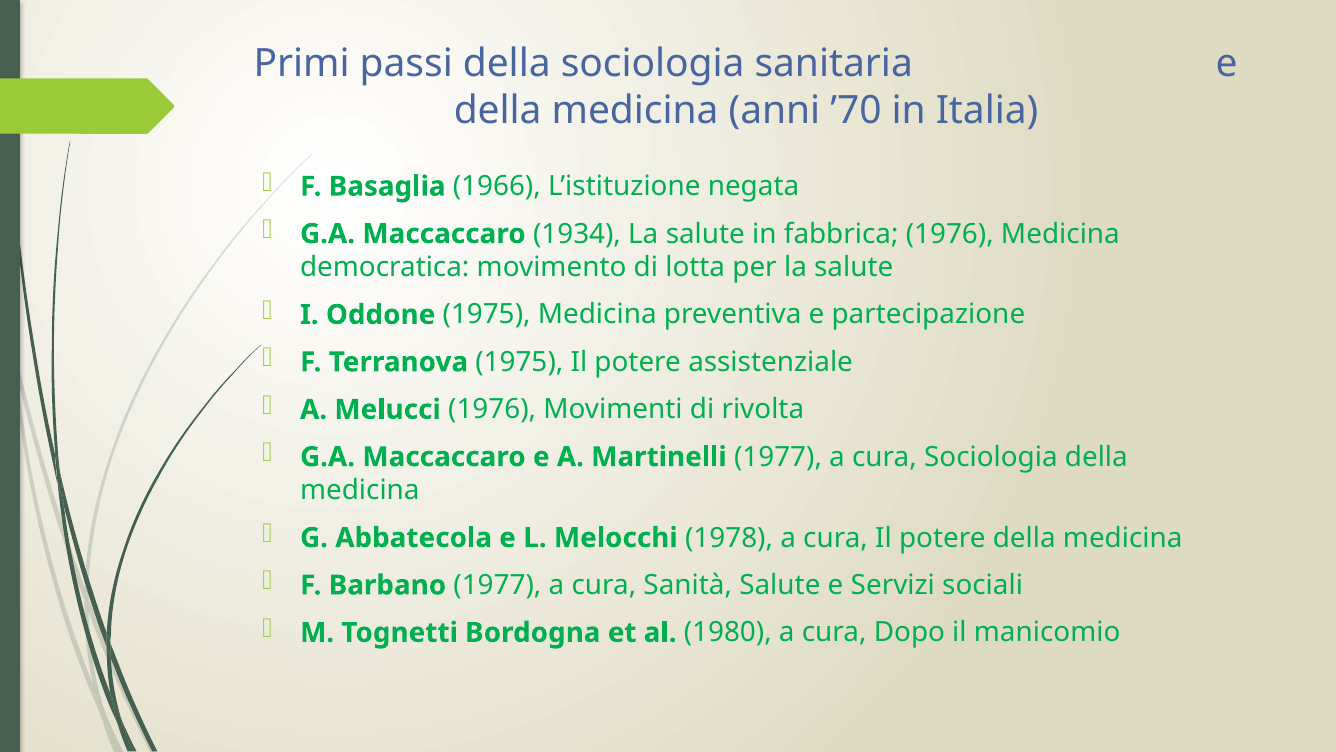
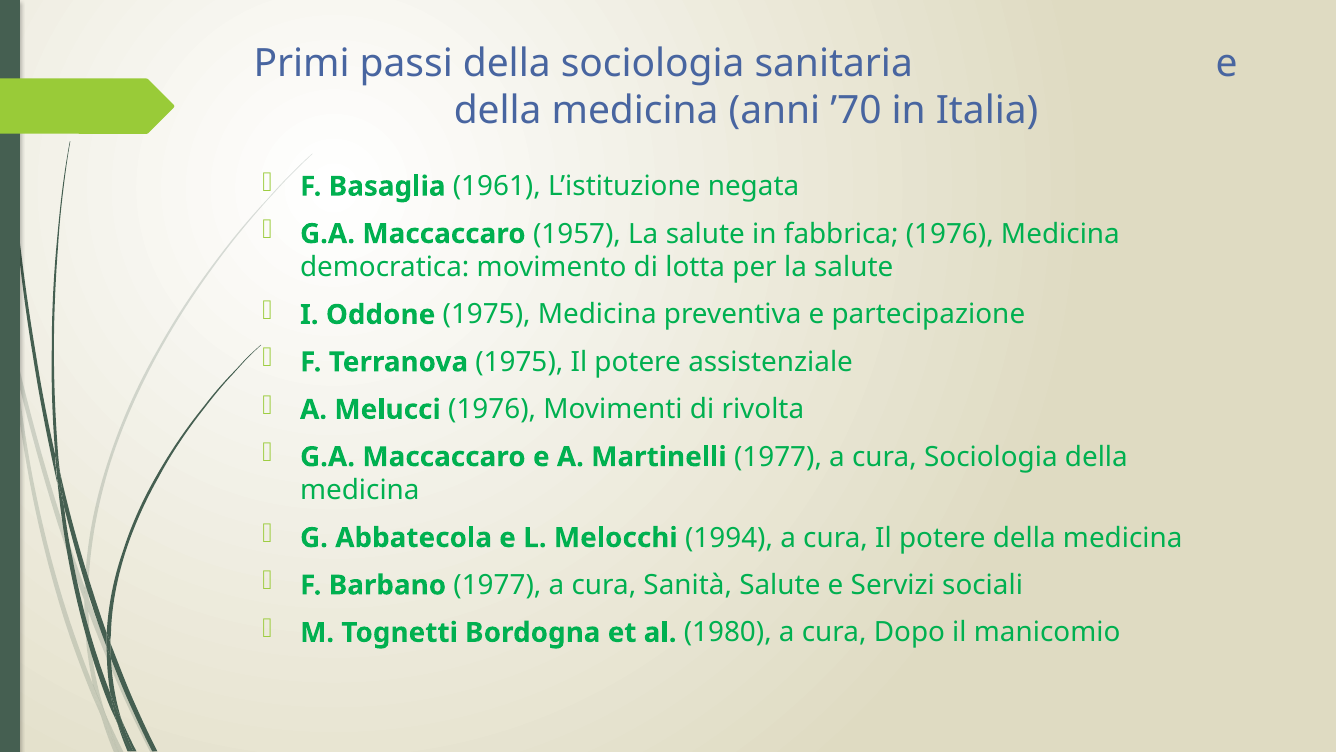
1966: 1966 -> 1961
1934: 1934 -> 1957
1978: 1978 -> 1994
